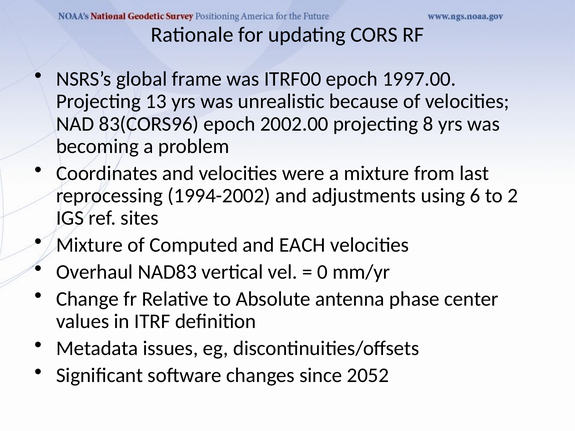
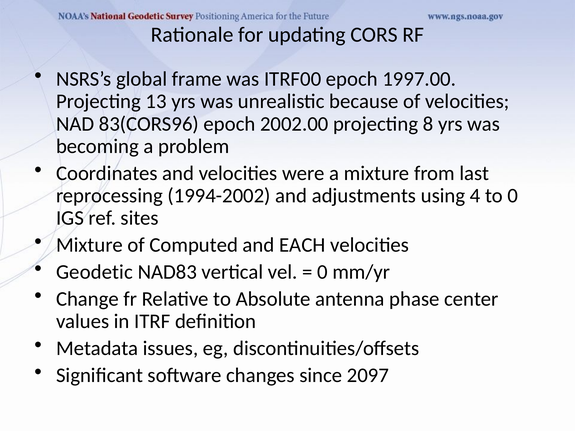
6: 6 -> 4
to 2: 2 -> 0
Overhaul: Overhaul -> Geodetic
2052: 2052 -> 2097
